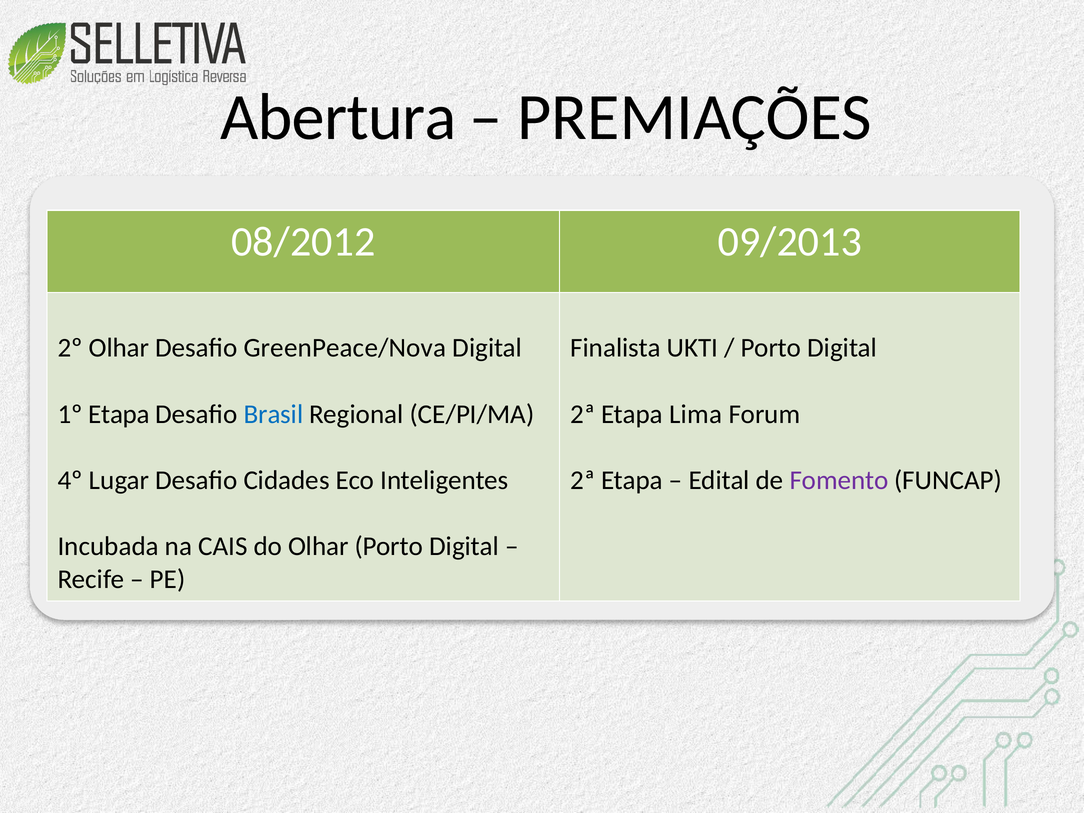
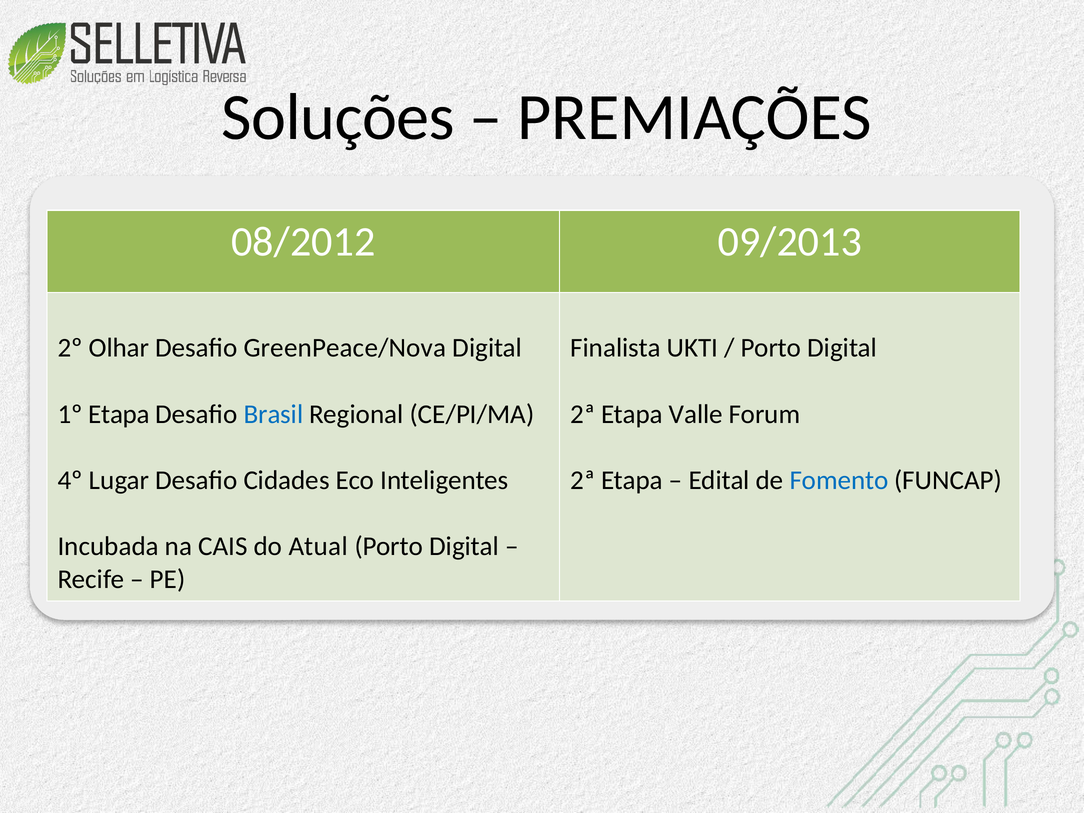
Abertura: Abertura -> Soluções
Lima: Lima -> Valle
Fomento colour: purple -> blue
do Olhar: Olhar -> Atual
